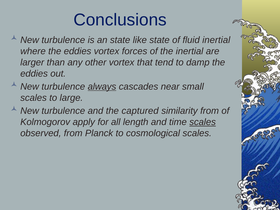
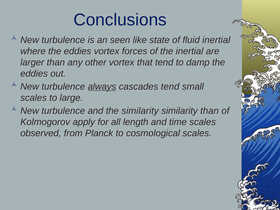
an state: state -> seen
cascades near: near -> tend
the captured: captured -> similarity
similarity from: from -> than
scales at (203, 122) underline: present -> none
